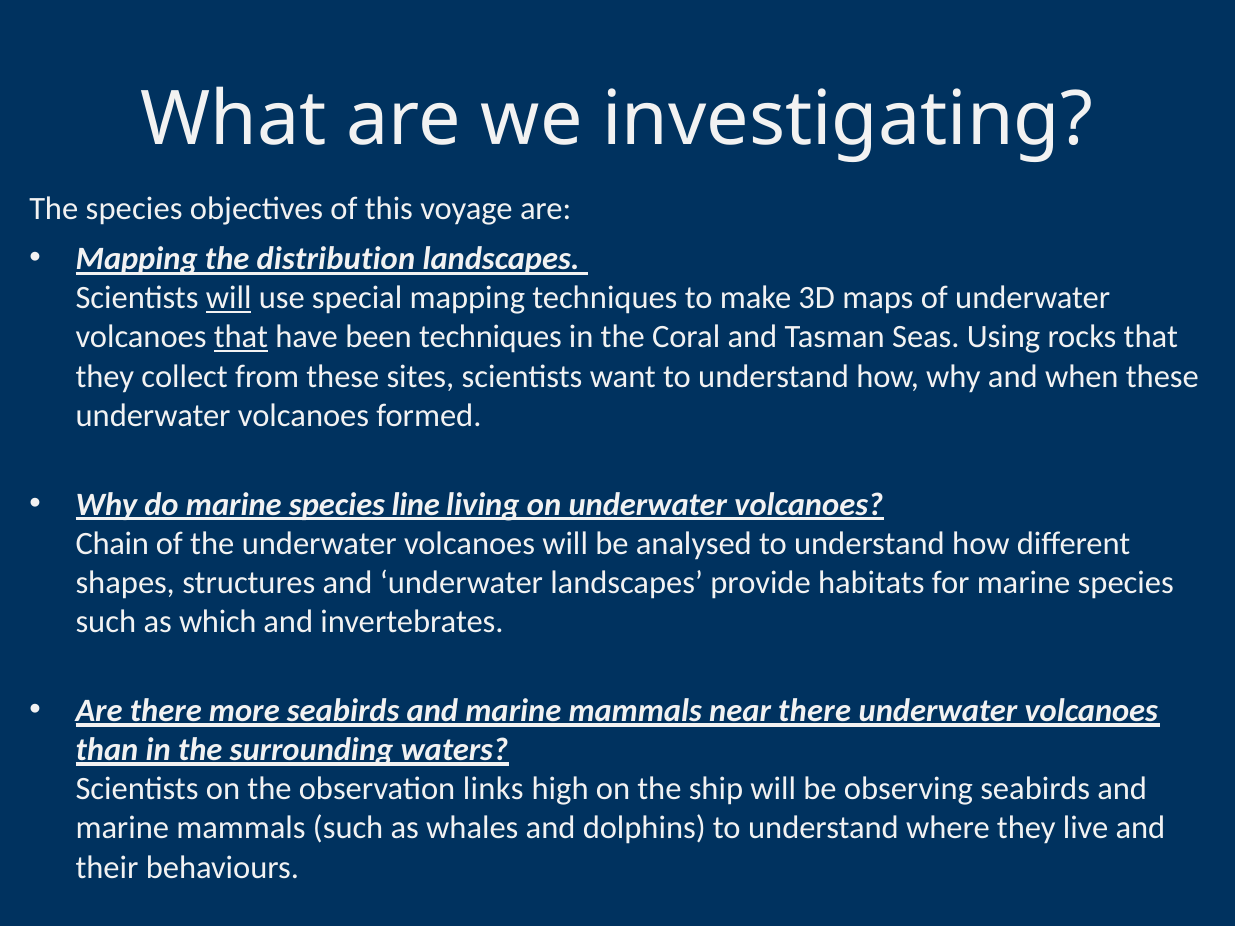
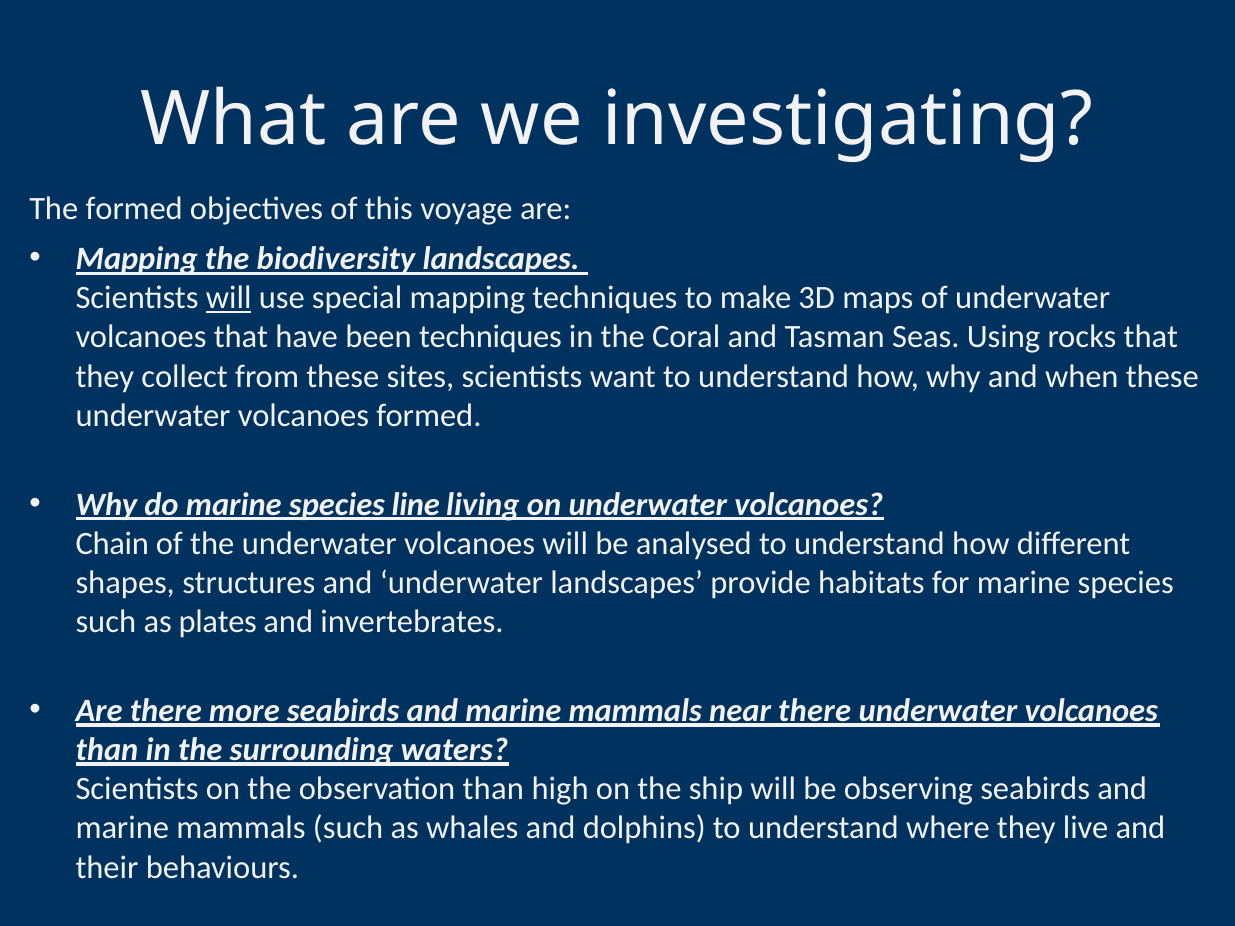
The species: species -> formed
distribution: distribution -> biodiversity
that at (241, 337) underline: present -> none
which: which -> plates
observation links: links -> than
